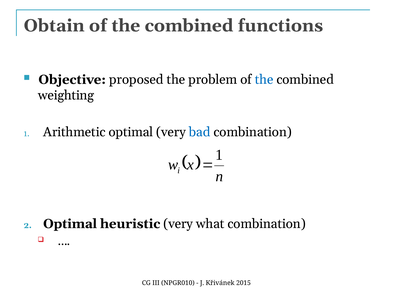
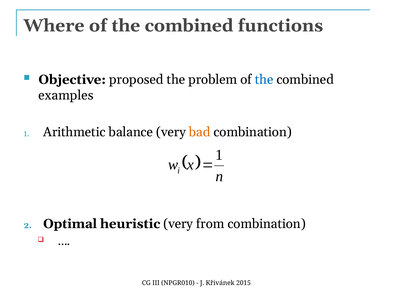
Obtain: Obtain -> Where
weighting: weighting -> examples
Arithmetic optimal: optimal -> balance
bad colour: blue -> orange
what: what -> from
